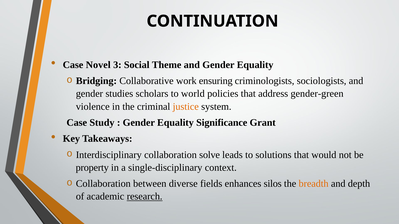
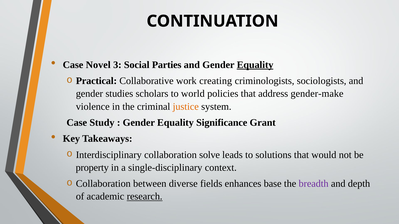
Theme: Theme -> Parties
Equality at (255, 65) underline: none -> present
Bridging: Bridging -> Practical
ensuring: ensuring -> creating
gender-green: gender-green -> gender-make
silos: silos -> base
breadth colour: orange -> purple
